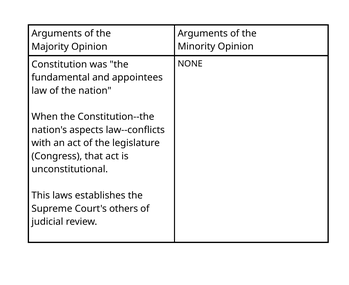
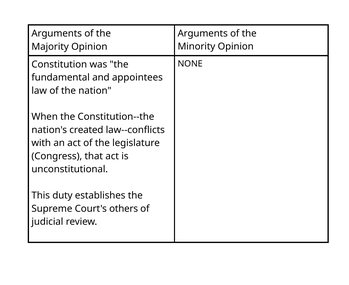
aspects: aspects -> created
laws: laws -> duty
